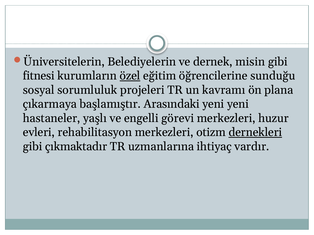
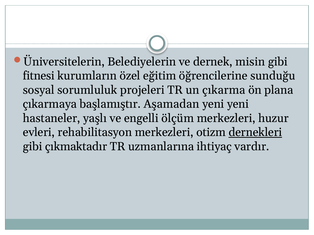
özel underline: present -> none
kavramı: kavramı -> çıkarma
Arasındaki: Arasındaki -> Aşamadan
görevi: görevi -> ölçüm
